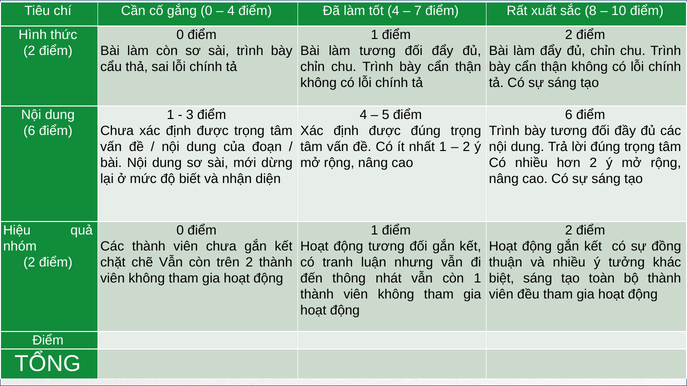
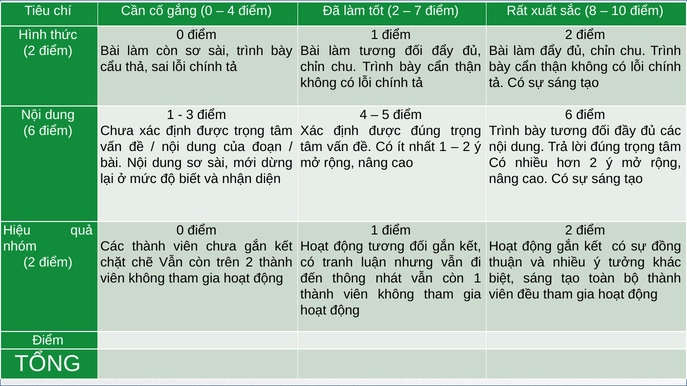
tốt 4: 4 -> 2
